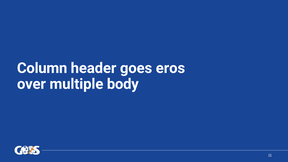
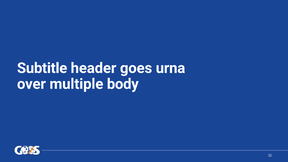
Column: Column -> Subtitle
eros: eros -> urna
